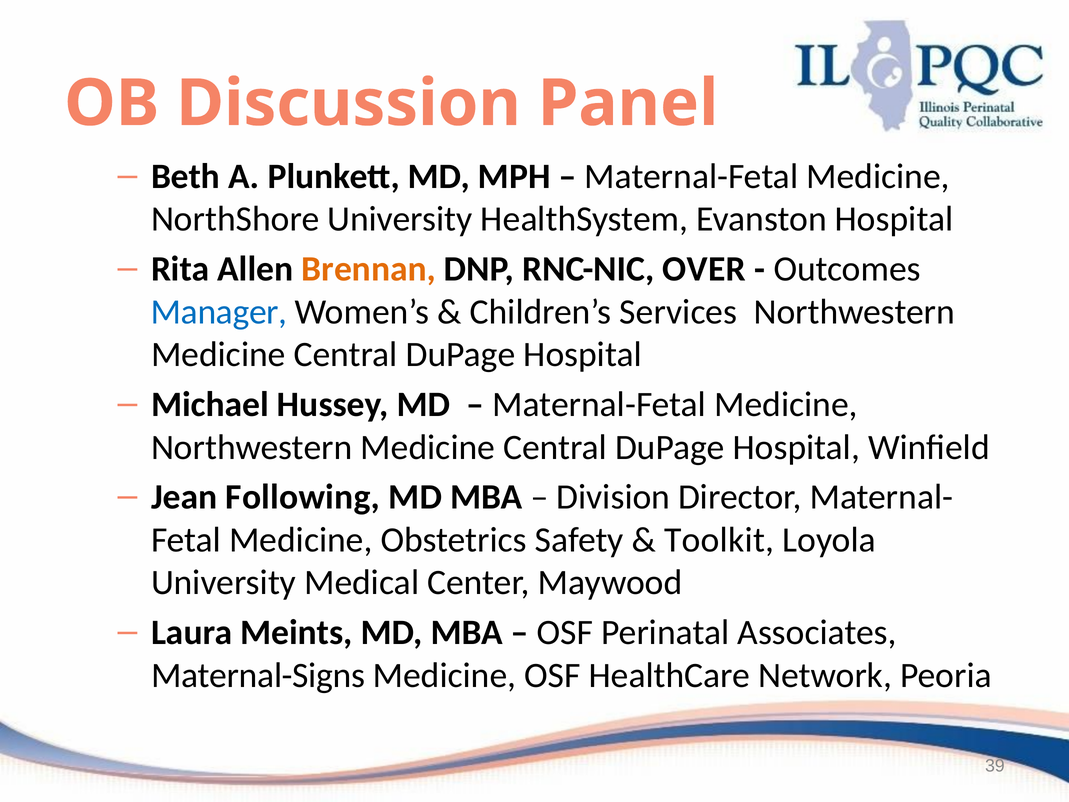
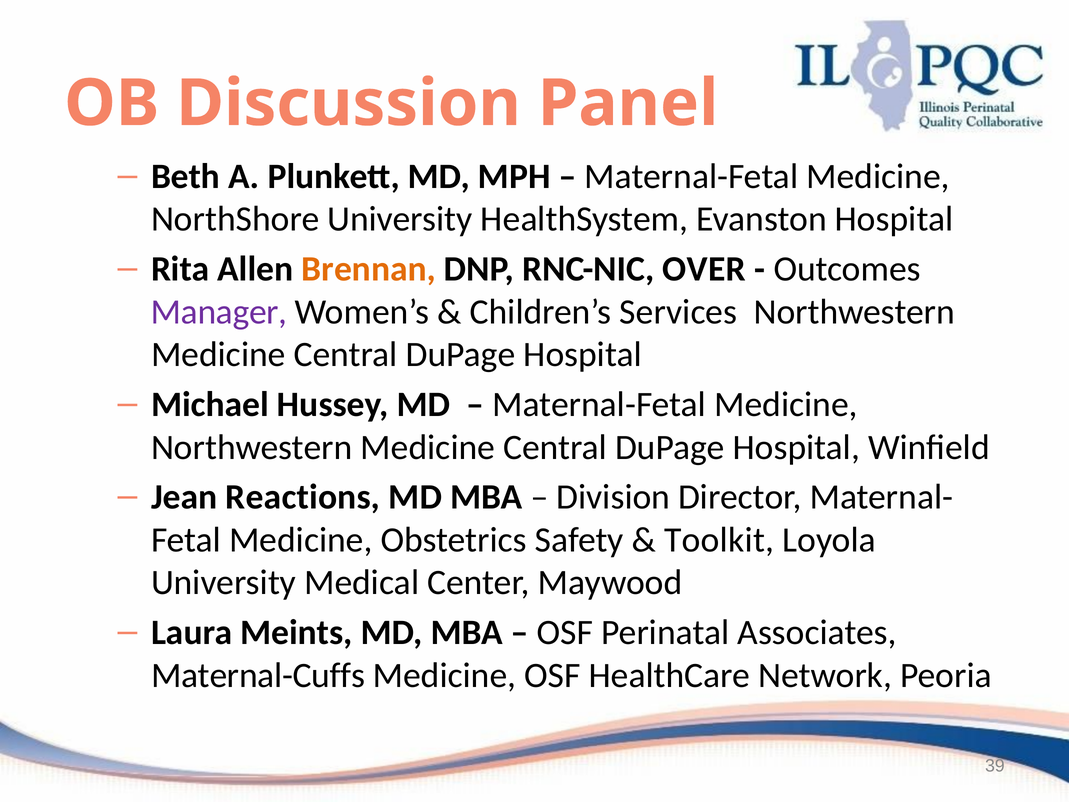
Manager colour: blue -> purple
Following: Following -> Reactions
Maternal-Signs: Maternal-Signs -> Maternal-Cuffs
